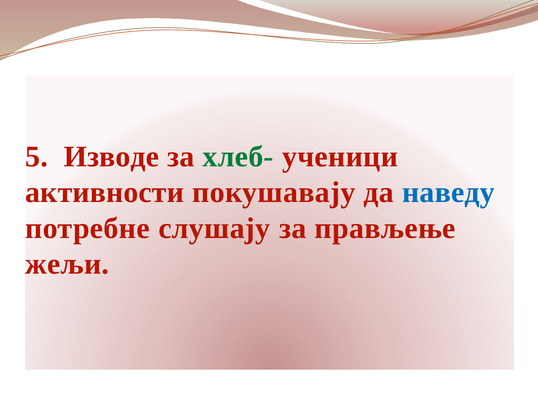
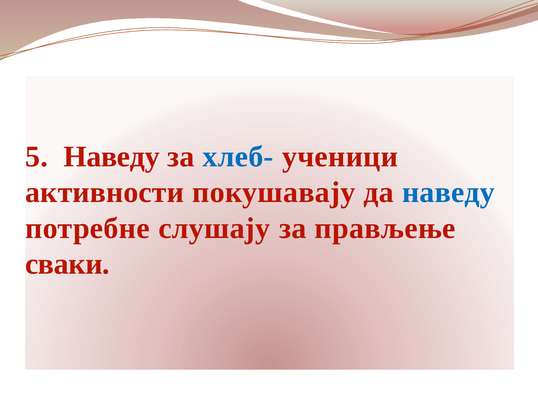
5 Изводе: Изводе -> Наведу
хлеб- colour: green -> blue
жељи: жељи -> сваки
